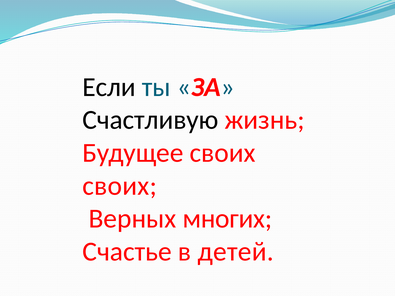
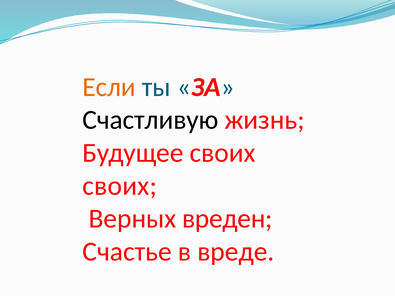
Если colour: black -> orange
многих: многих -> вреден
детей: детей -> вреде
